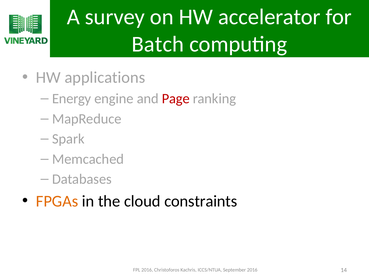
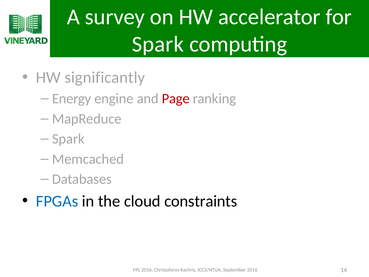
Batch at (158, 44): Batch -> Spark
applications: applications -> significantly
FPGAs colour: orange -> blue
